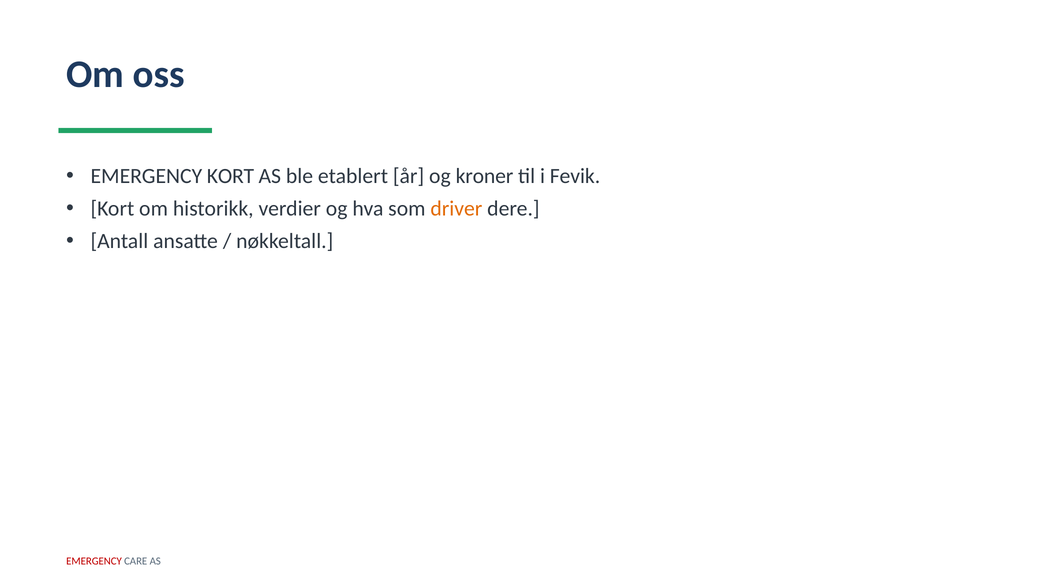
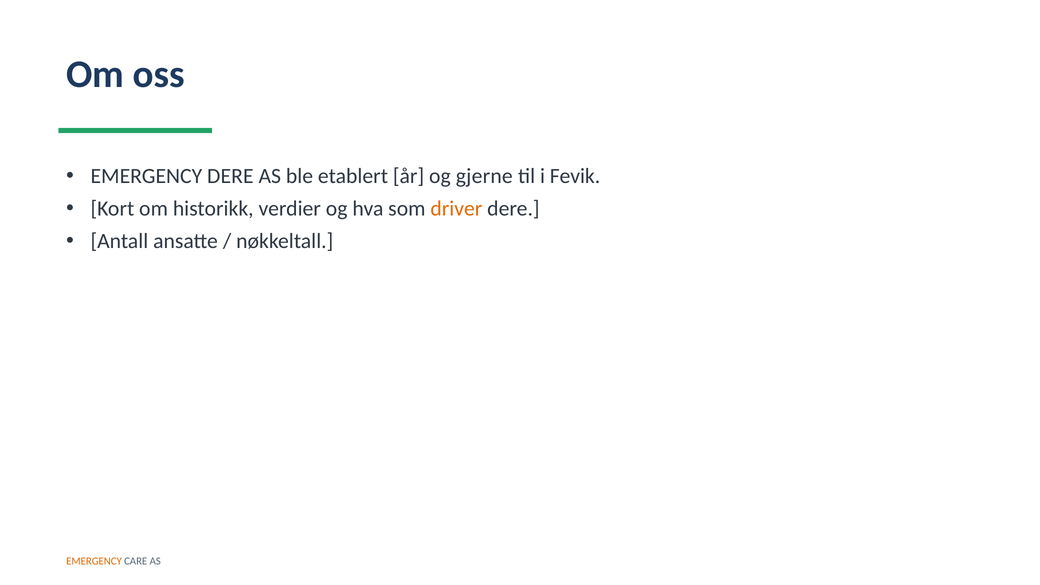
EMERGENCY KORT: KORT -> DERE
kroner: kroner -> gjerne
EMERGENCY at (94, 561) colour: red -> orange
